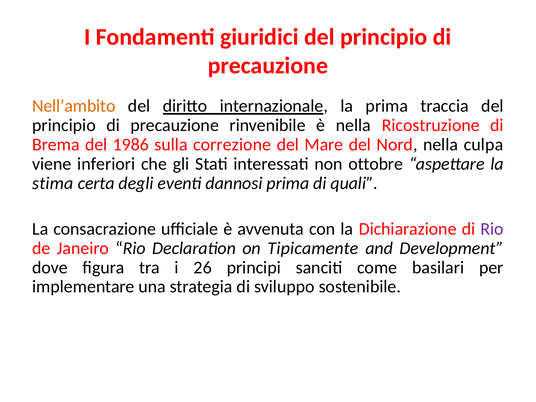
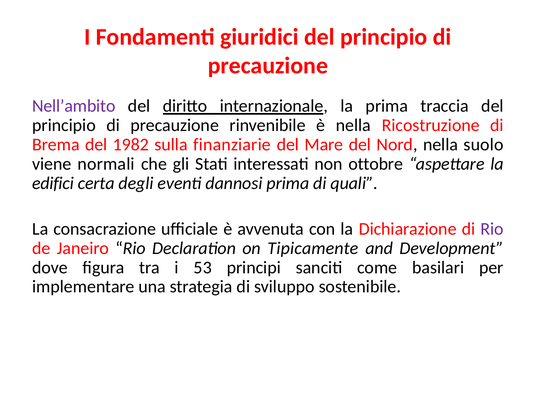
Nell’ambito colour: orange -> purple
1986: 1986 -> 1982
correzione: correzione -> finanziarie
culpa: culpa -> suolo
inferiori: inferiori -> normali
stima: stima -> edifici
26: 26 -> 53
